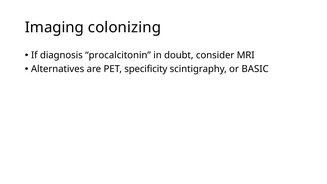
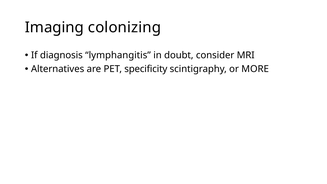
procalcitonin: procalcitonin -> lymphangitis
BASIC: BASIC -> MORE
